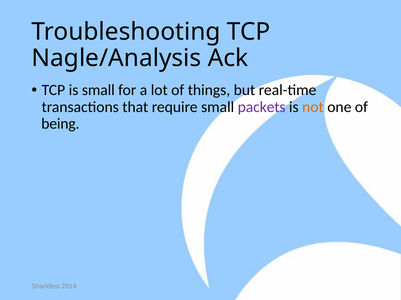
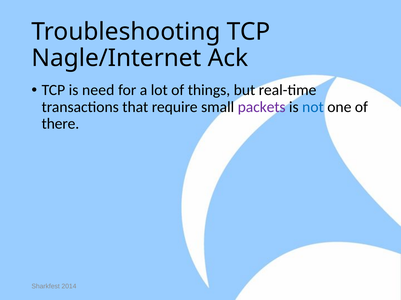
Nagle/Analysis: Nagle/Analysis -> Nagle/Internet
is small: small -> need
not colour: orange -> blue
being: being -> there
